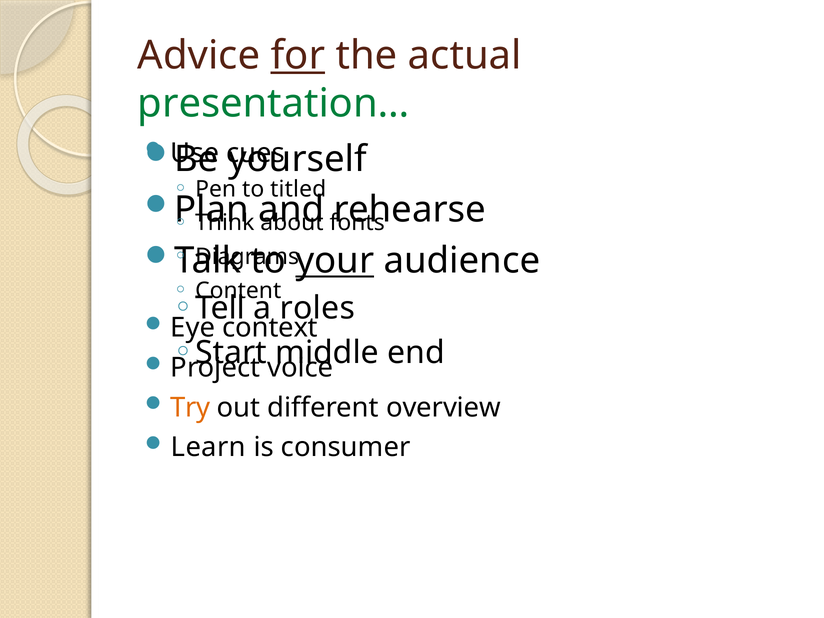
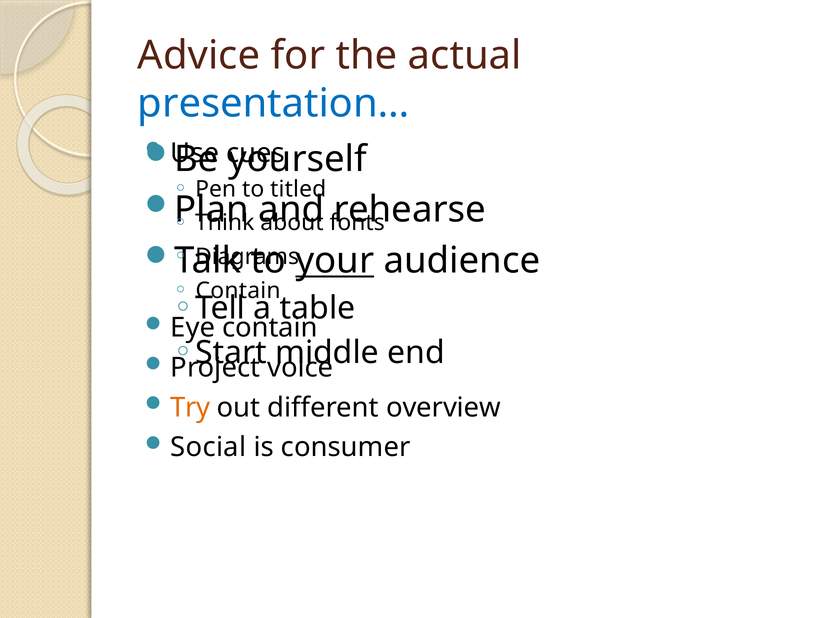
for underline: present -> none
presentation… colour: green -> blue
Content at (238, 290): Content -> Contain
roles: roles -> table
Eye context: context -> contain
Learn: Learn -> Social
